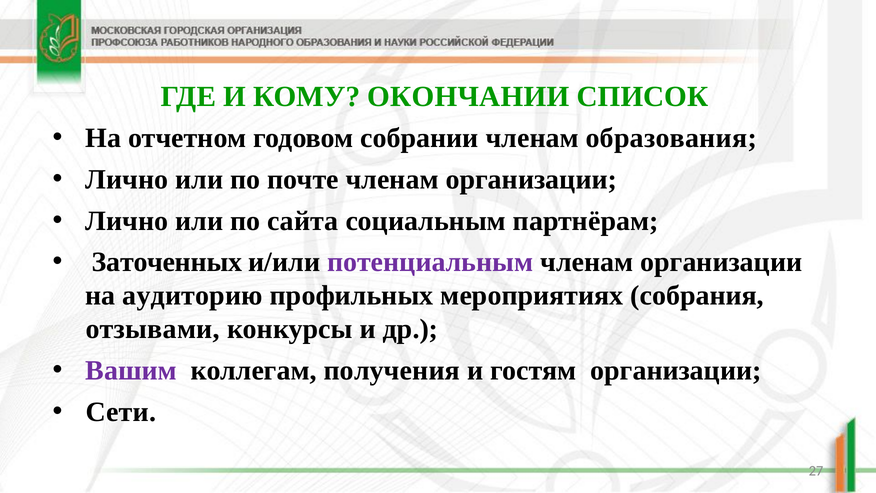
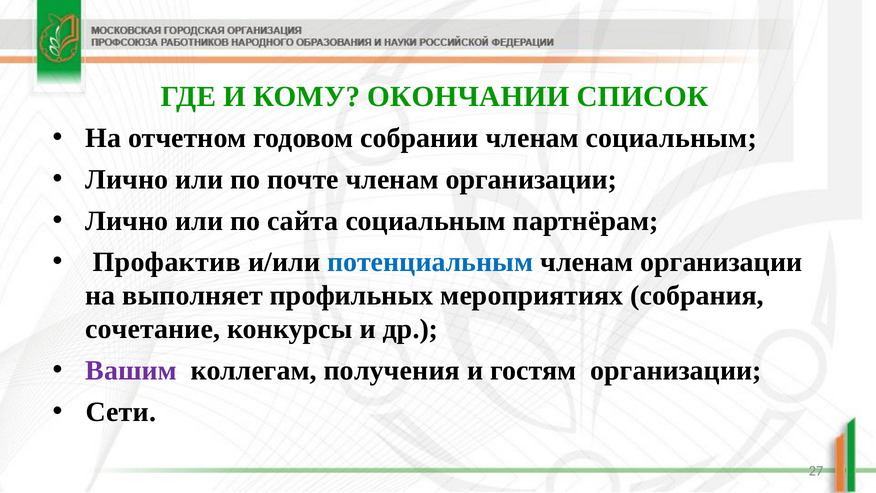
членам образования: образования -> социальным
Заточенных: Заточенных -> Профактив
потенциальным colour: purple -> blue
аудиторию: аудиторию -> выполняет
отзывами: отзывами -> сочетание
